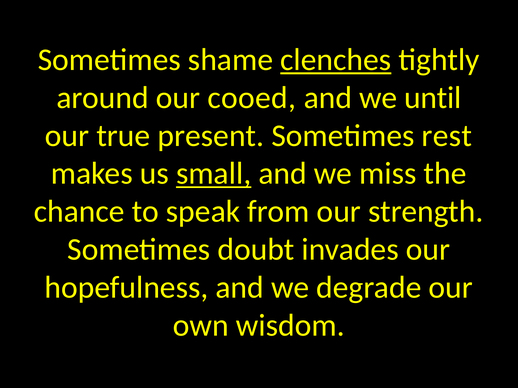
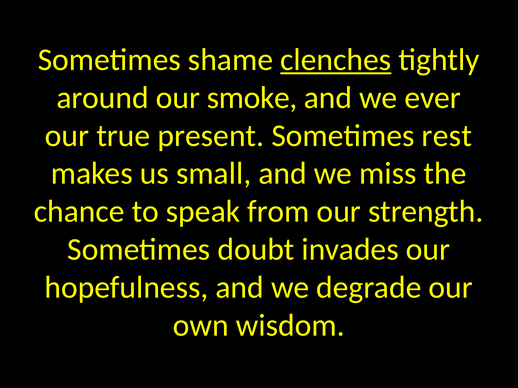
cooed: cooed -> smoke
until: until -> ever
small underline: present -> none
